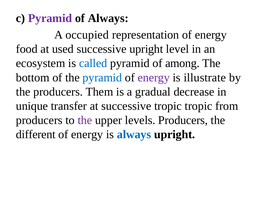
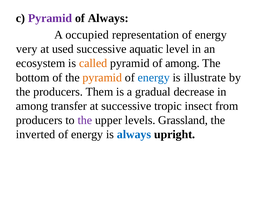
food: food -> very
successive upright: upright -> aquatic
called colour: blue -> orange
pyramid at (102, 77) colour: blue -> orange
energy at (154, 77) colour: purple -> blue
unique at (32, 106): unique -> among
tropic tropic: tropic -> insect
levels Producers: Producers -> Grassland
different: different -> inverted
